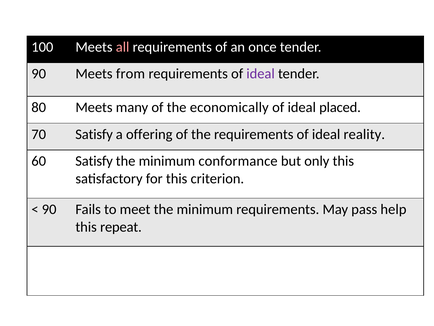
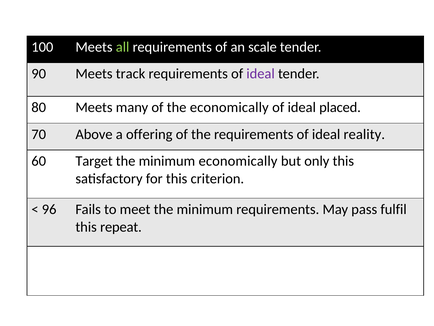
all colour: pink -> light green
once: once -> scale
from: from -> track
70 Satisfy: Satisfy -> Above
60 Satisfy: Satisfy -> Target
minimum conformance: conformance -> economically
90 at (49, 209): 90 -> 96
help: help -> fulfil
